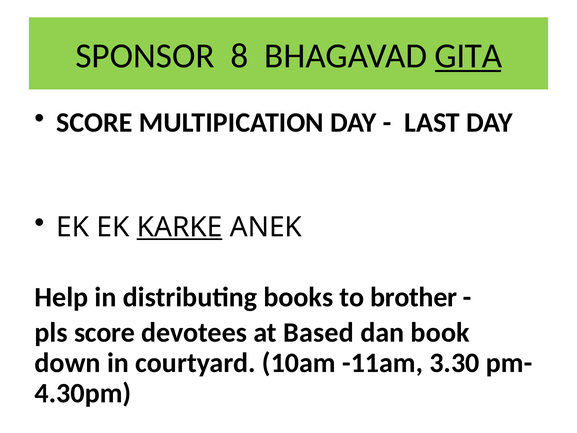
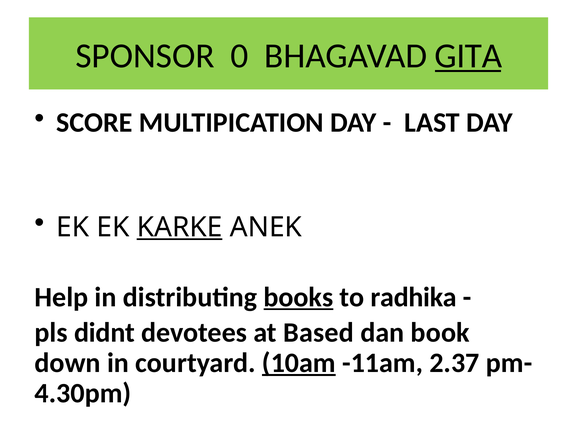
8: 8 -> 0
books underline: none -> present
brother: brother -> radhika
pls score: score -> didnt
10am underline: none -> present
3.30: 3.30 -> 2.37
